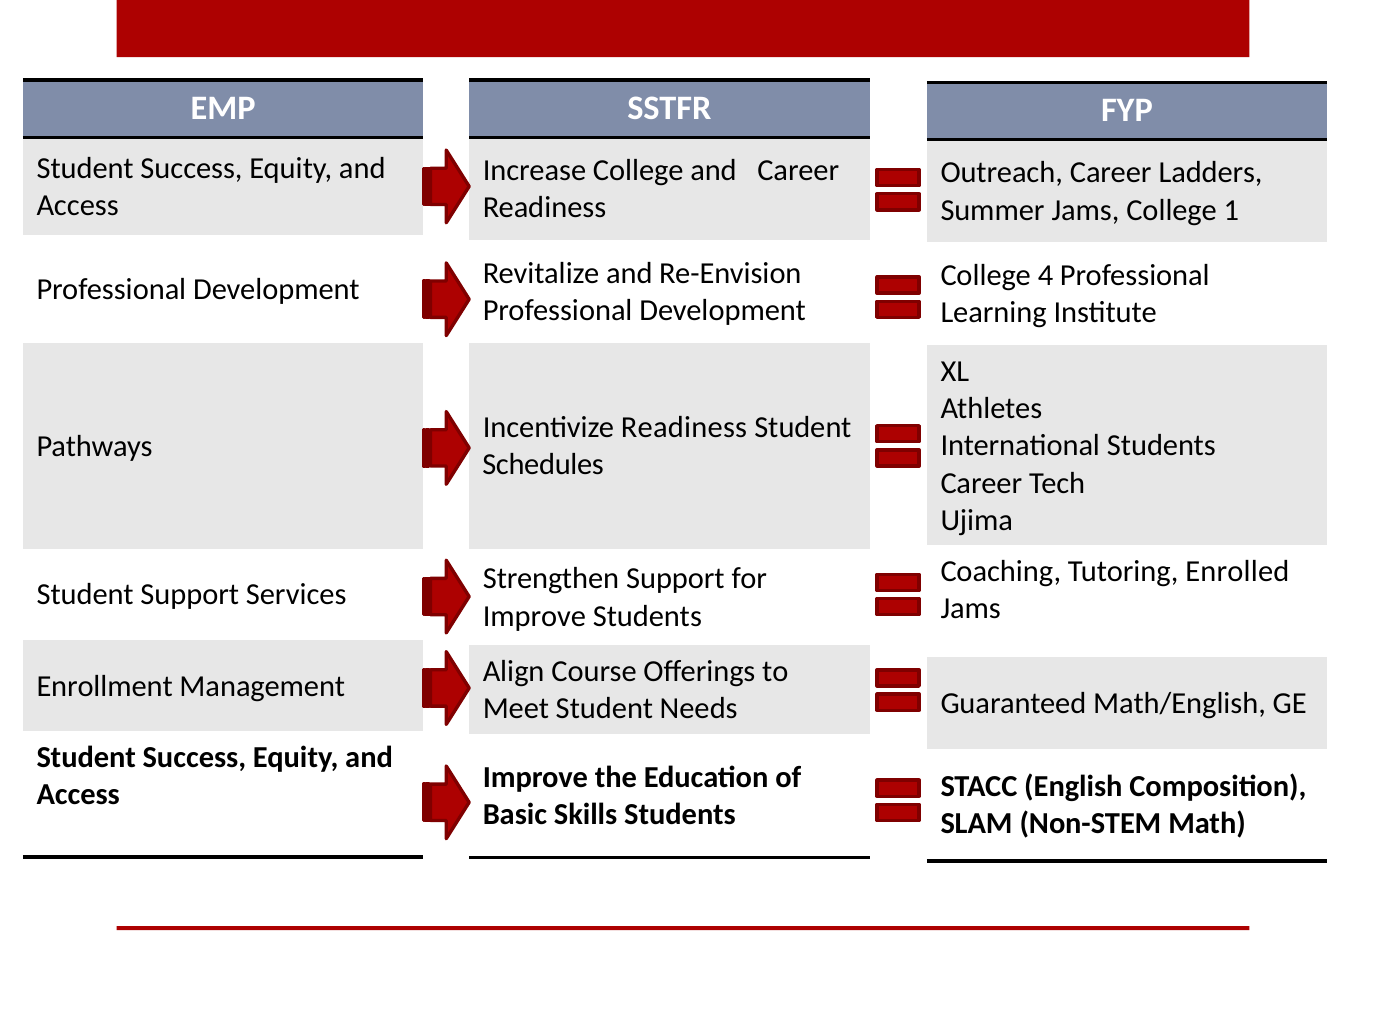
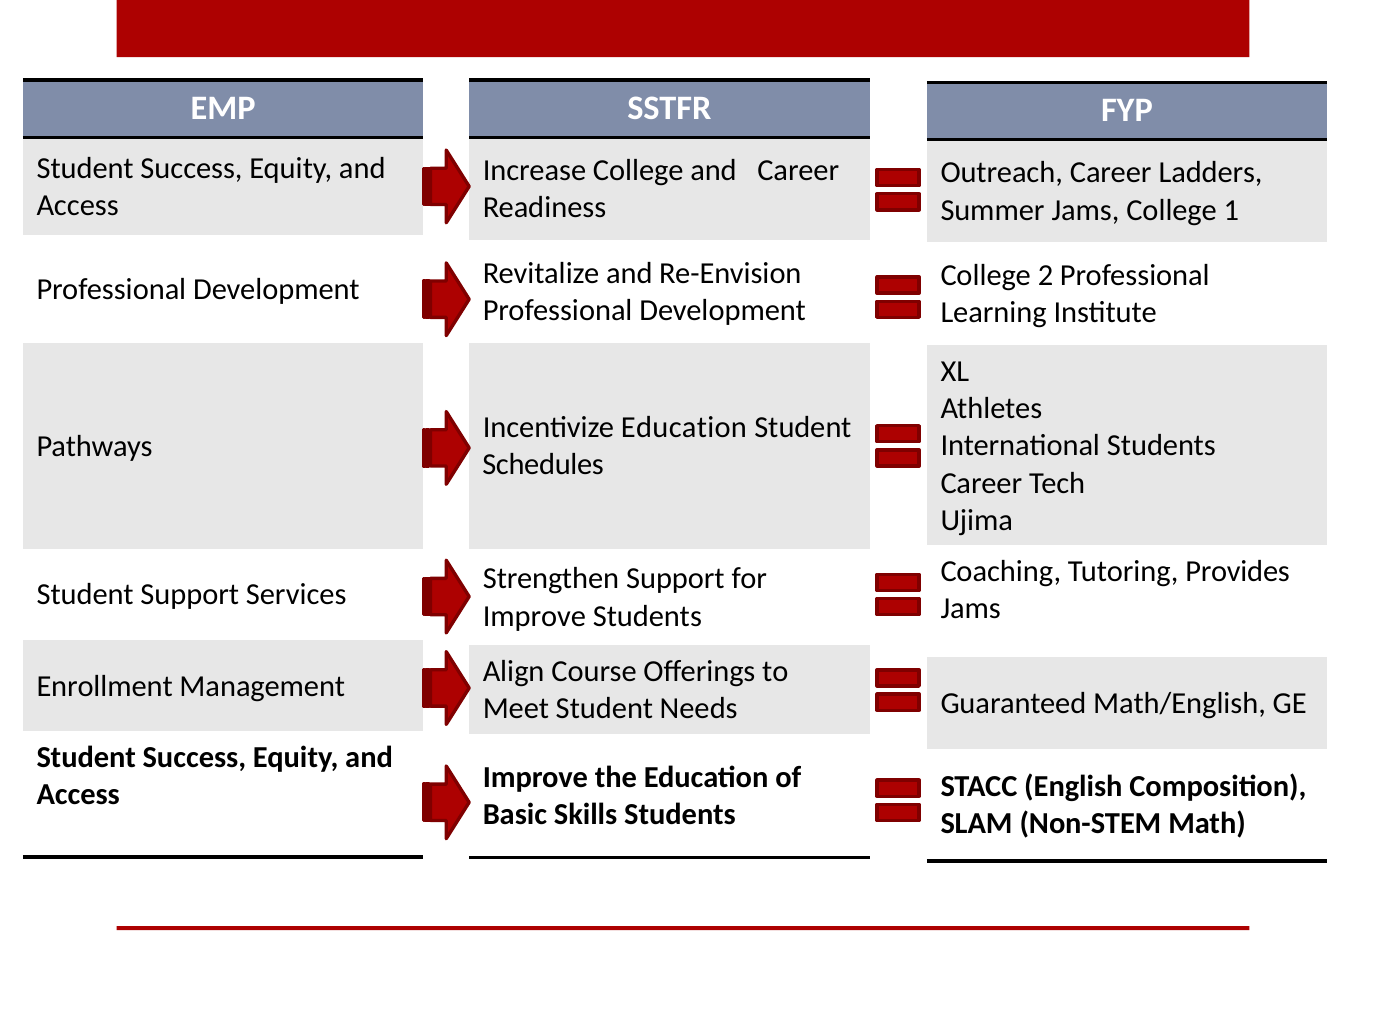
4: 4 -> 2
Incentivize Readiness: Readiness -> Education
Enrolled: Enrolled -> Provides
